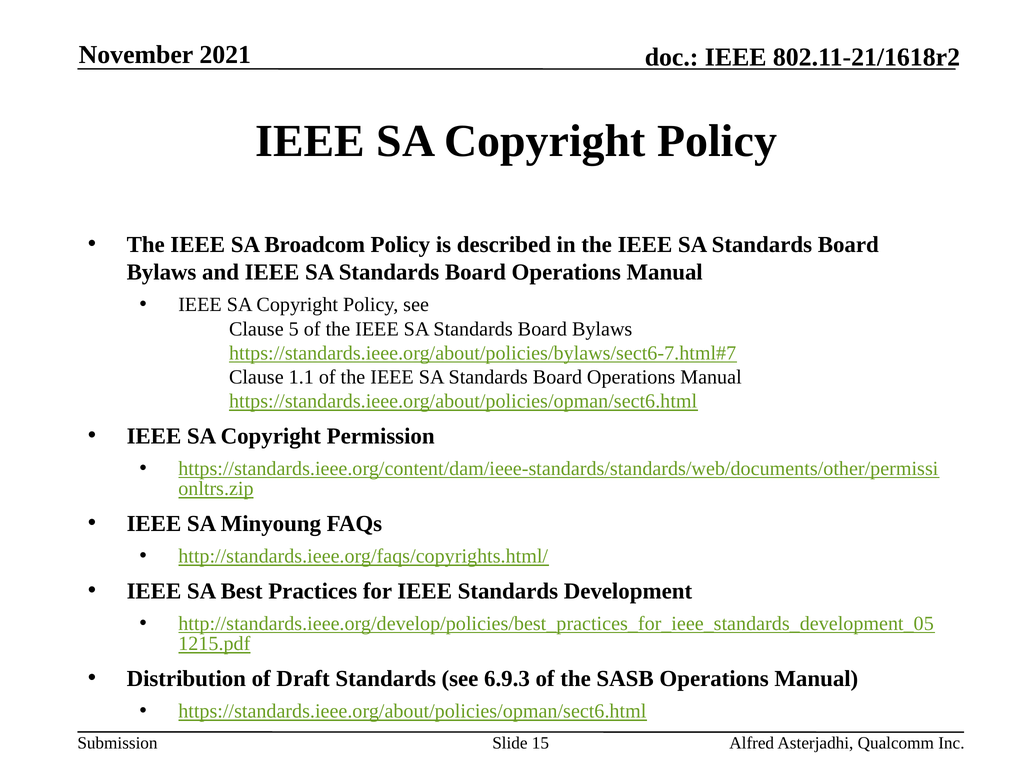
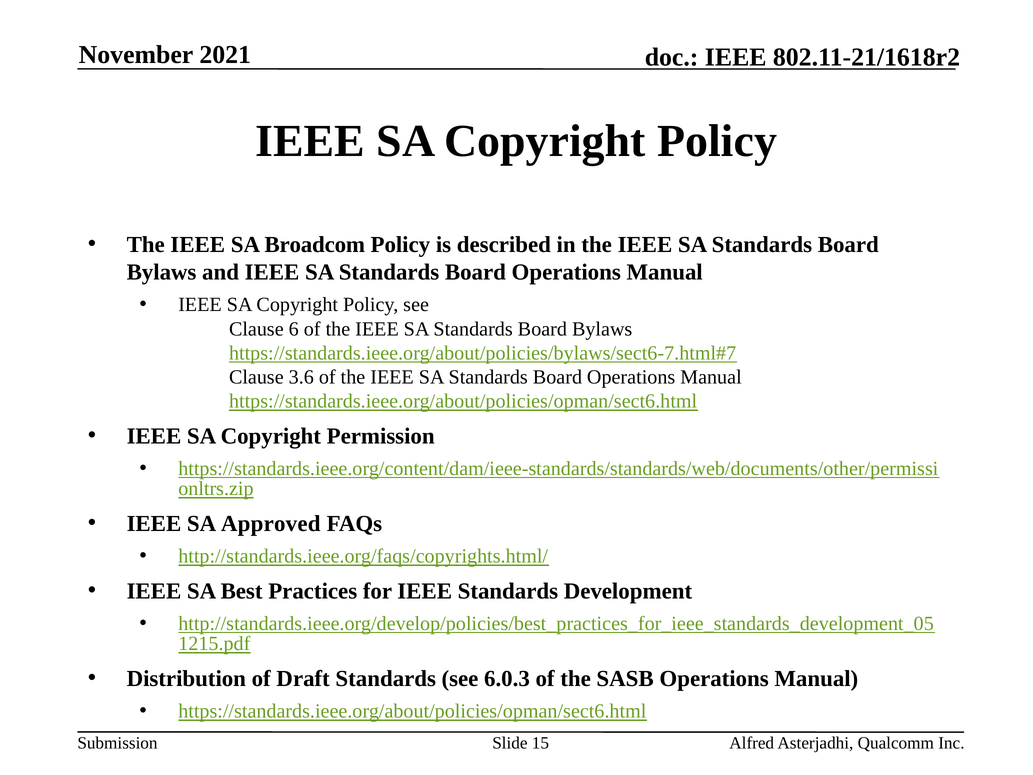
5: 5 -> 6
1.1: 1.1 -> 3.6
Minyoung: Minyoung -> Approved
6.9.3: 6.9.3 -> 6.0.3
